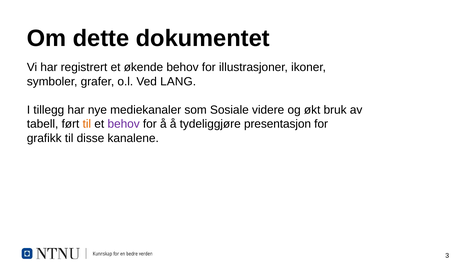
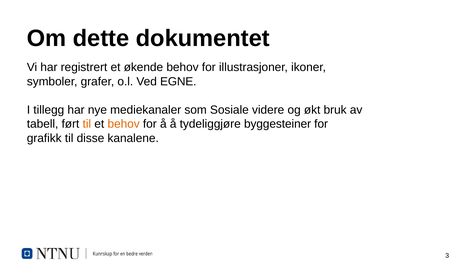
LANG: LANG -> EGNE
behov at (124, 124) colour: purple -> orange
presentasjon: presentasjon -> byggesteiner
